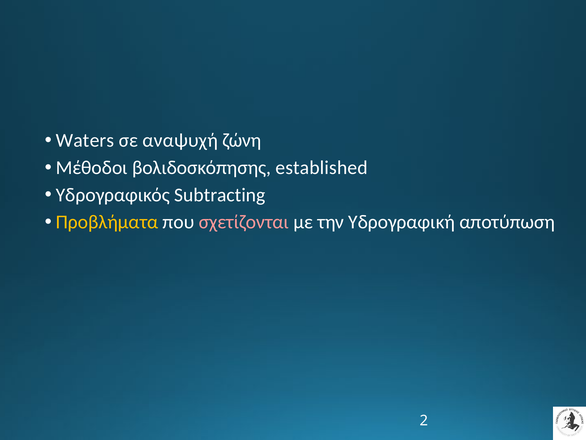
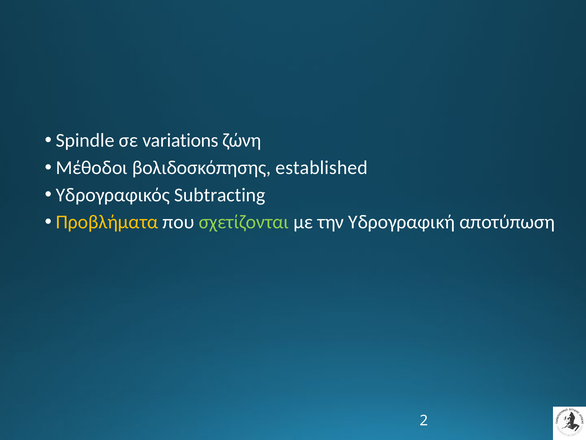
Waters: Waters -> Spindle
αναψυχή: αναψυχή -> variations
σχετίζονται colour: pink -> light green
